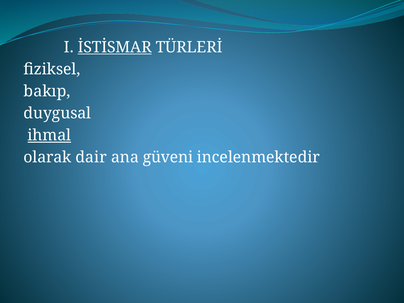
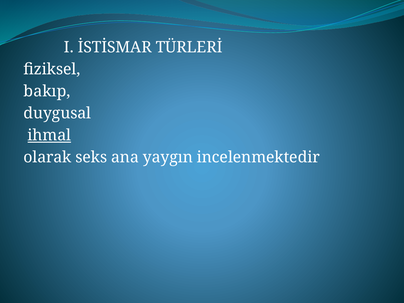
İSTİSMAR underline: present -> none
dair: dair -> seks
güveni: güveni -> yaygın
